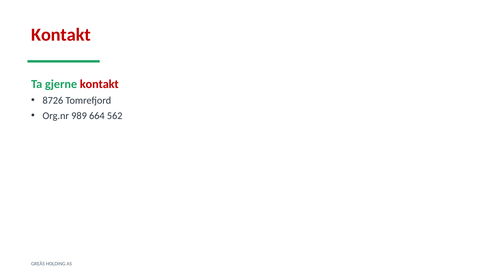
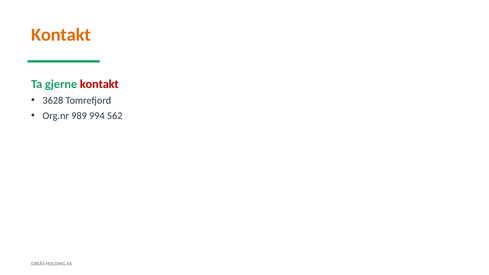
Kontakt at (61, 35) colour: red -> orange
8726: 8726 -> 3628
664: 664 -> 994
